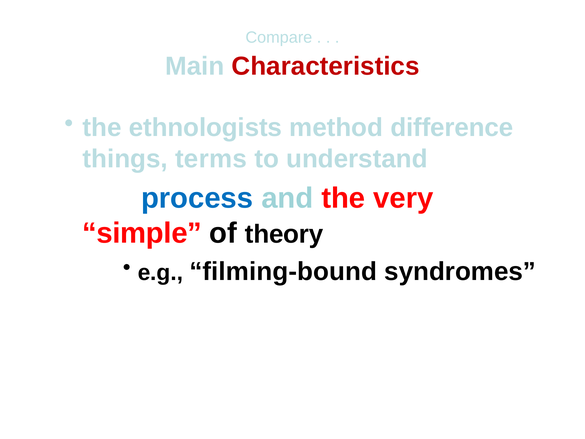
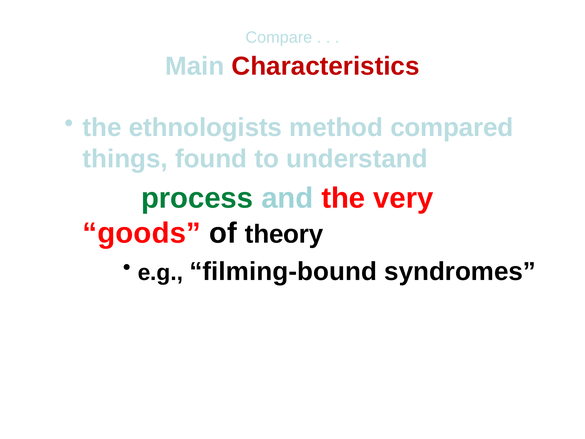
difference: difference -> compared
terms: terms -> found
process colour: blue -> green
simple: simple -> goods
